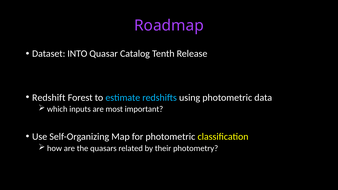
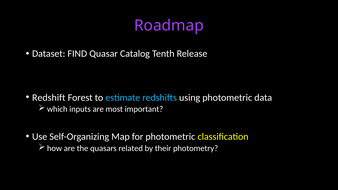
INTO: INTO -> FIND
